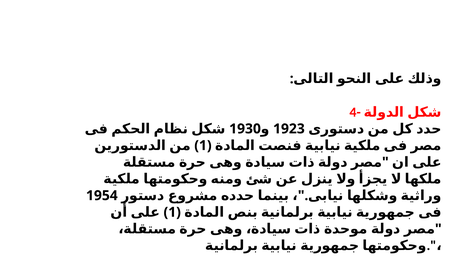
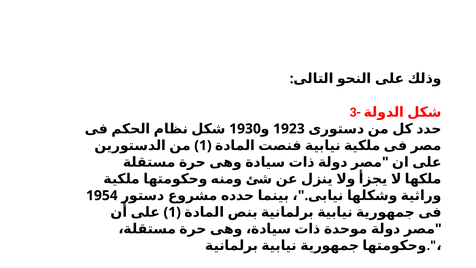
4-: 4- -> 3-
